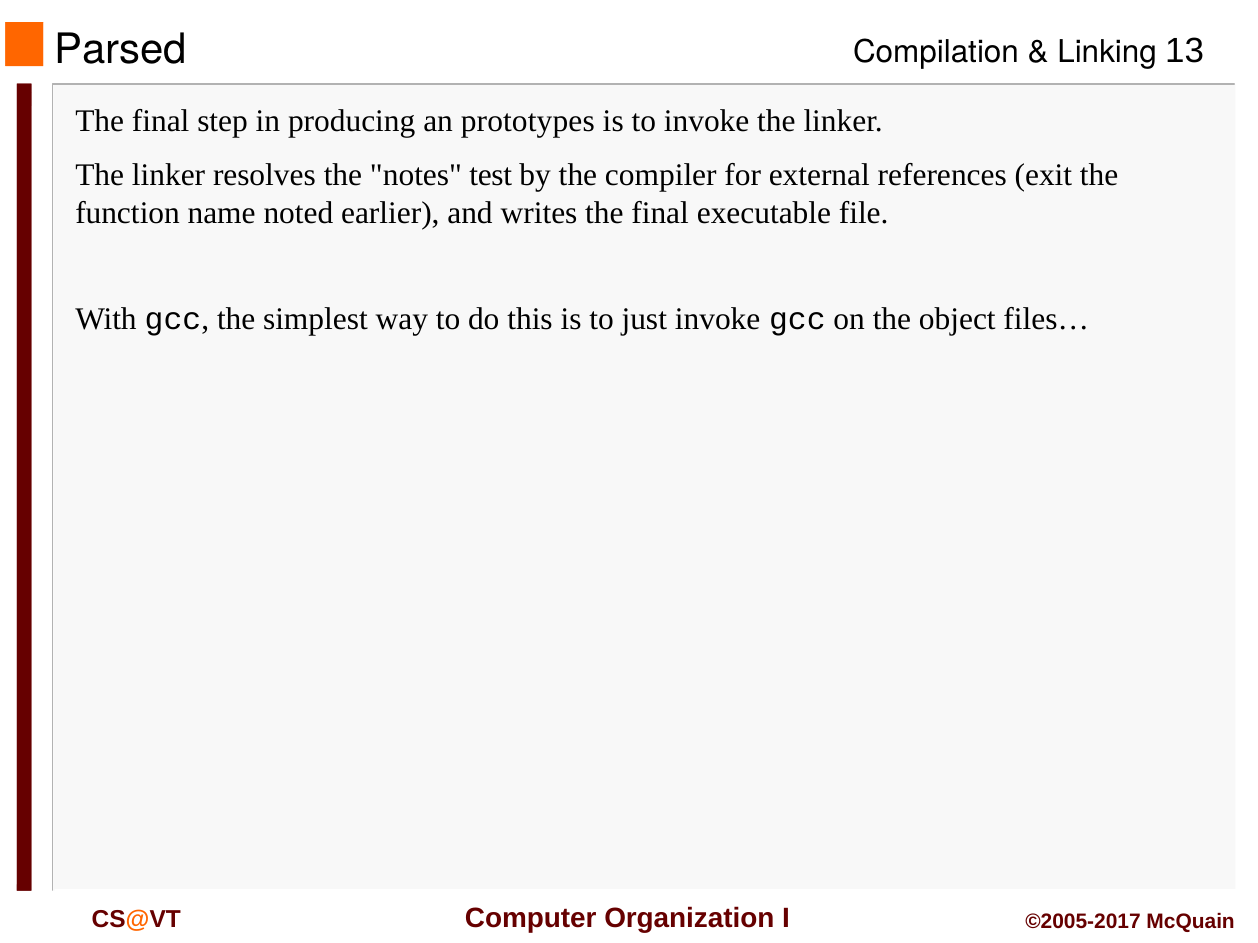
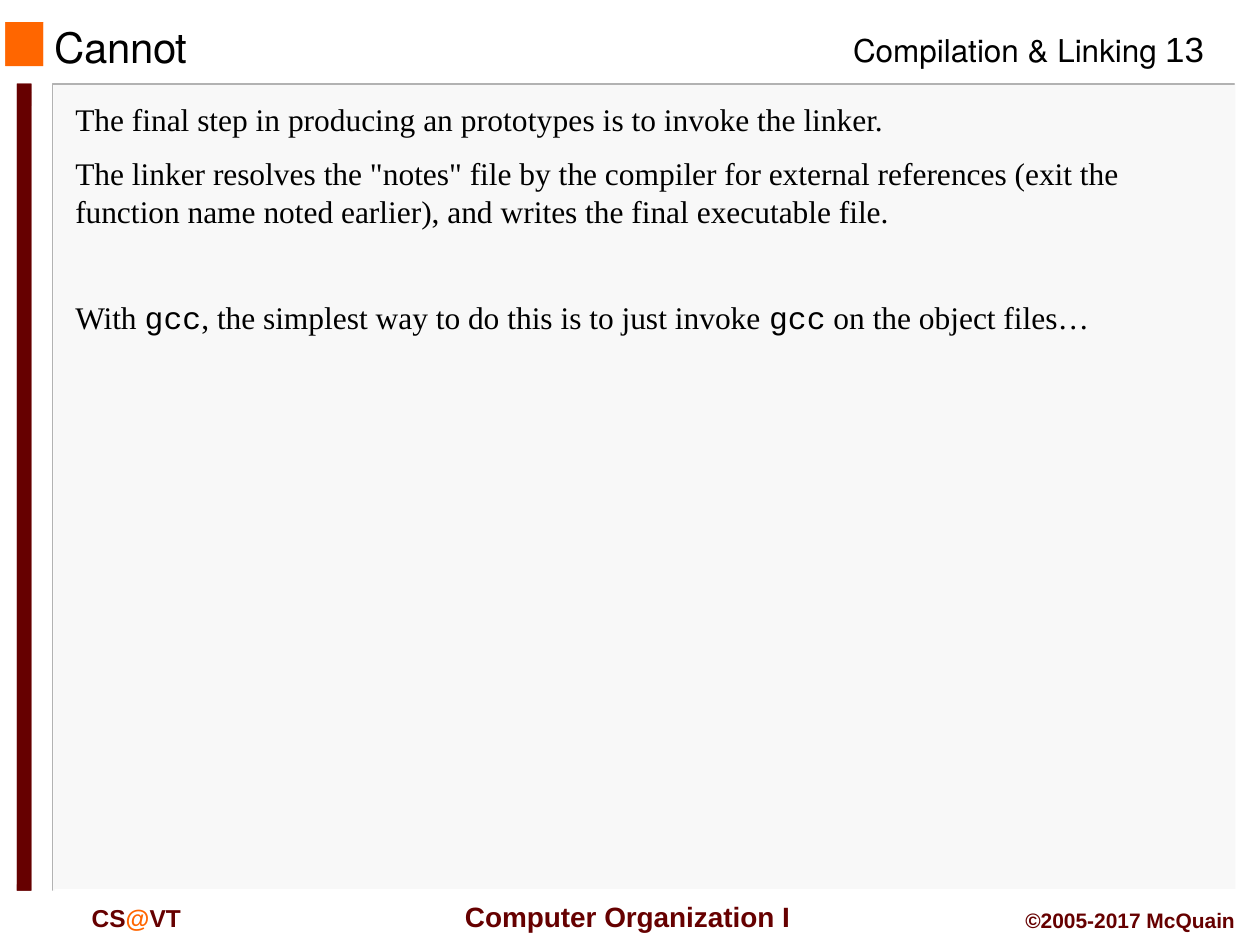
Parsed: Parsed -> Cannot
notes test: test -> file
